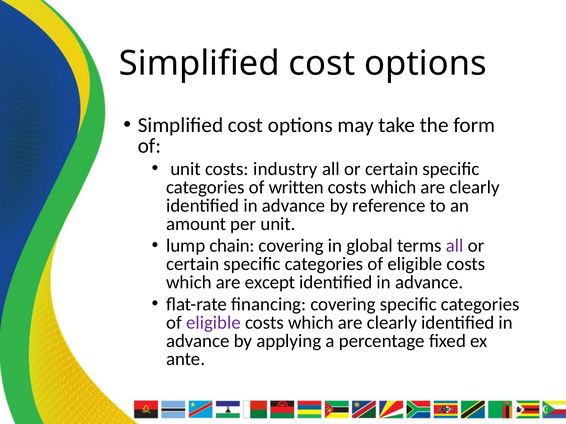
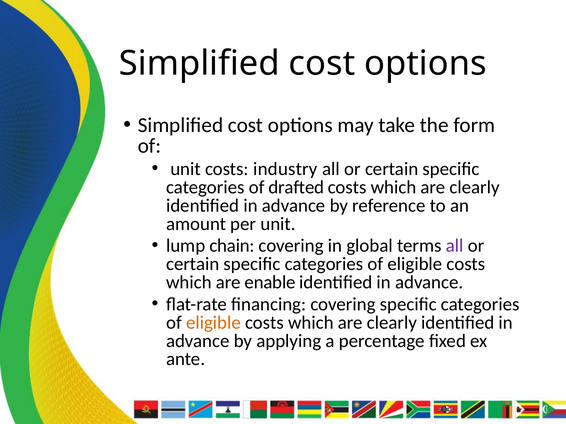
written: written -> drafted
except: except -> enable
eligible at (213, 323) colour: purple -> orange
